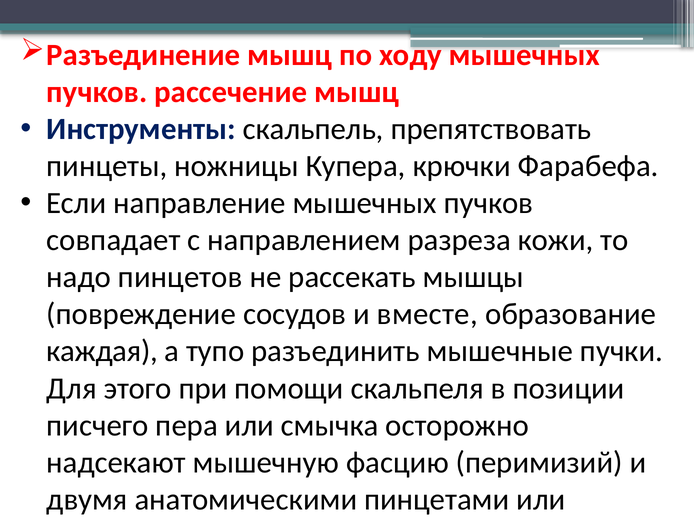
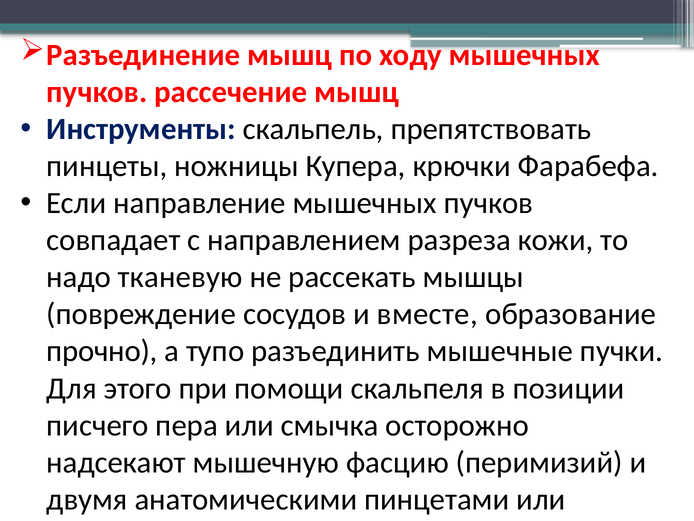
пинцетов: пинцетов -> тканевую
каждая: каждая -> прочно
